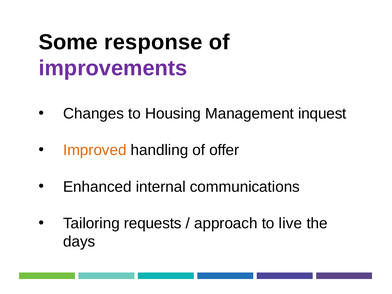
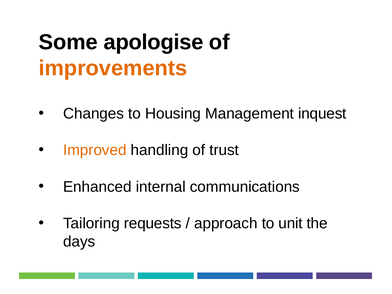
response: response -> apologise
improvements colour: purple -> orange
offer: offer -> trust
live: live -> unit
